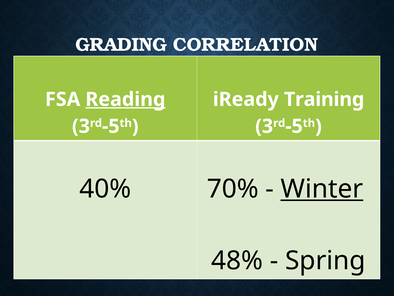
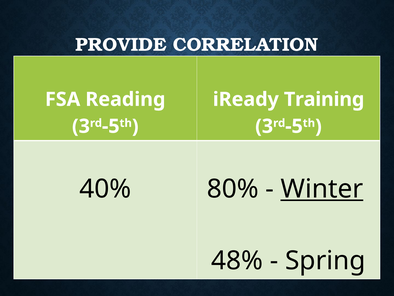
GRADING: GRADING -> PROVIDE
Reading underline: present -> none
70%: 70% -> 80%
